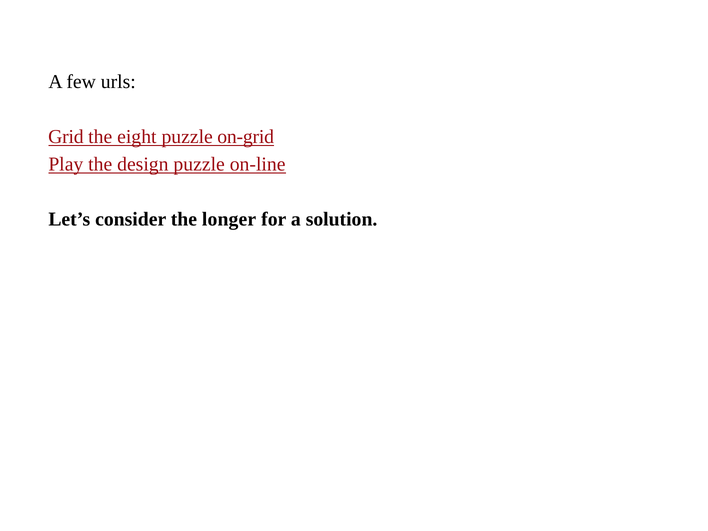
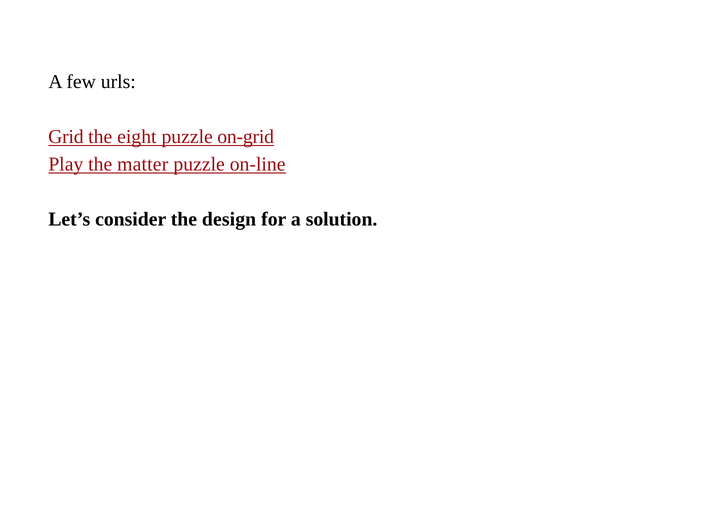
design: design -> matter
longer: longer -> design
